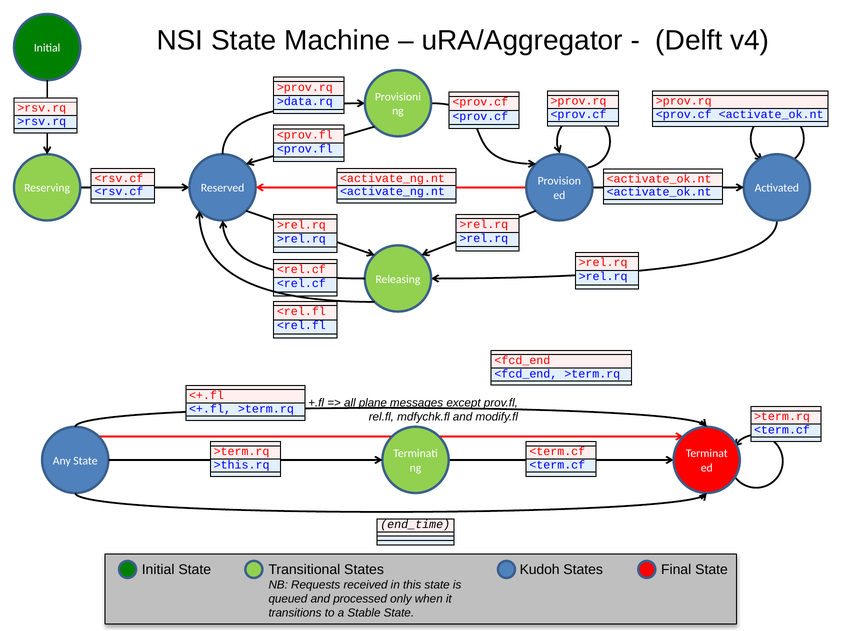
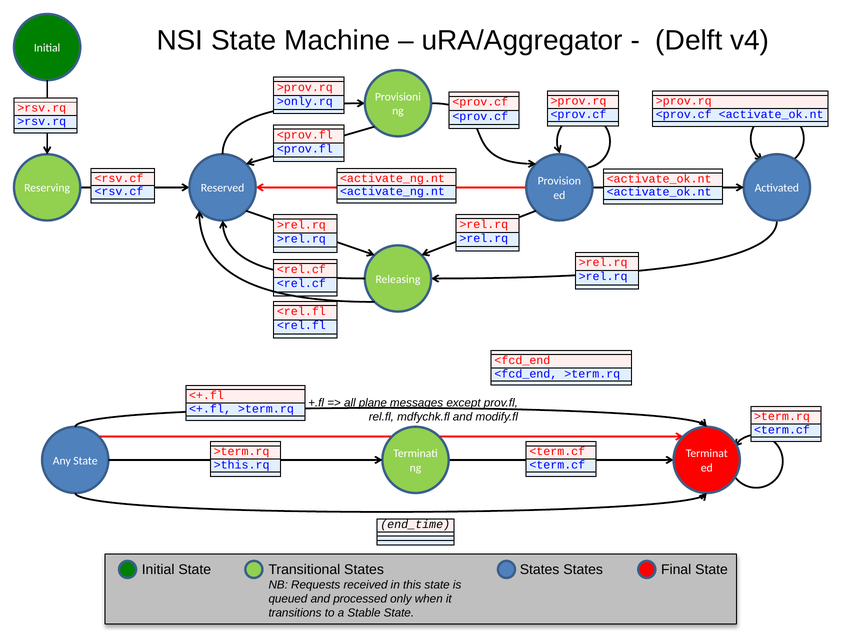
>data.rq: >data.rq -> >only.rq
State Kudoh: Kudoh -> States
